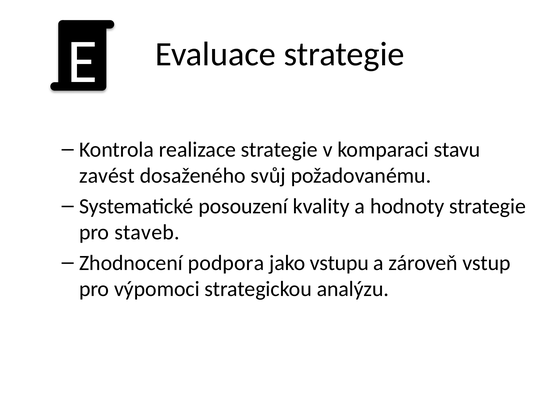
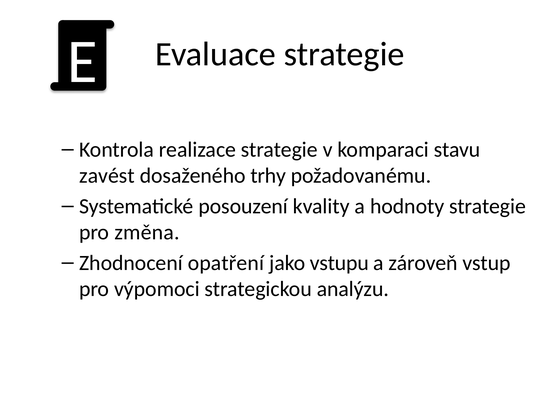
svůj: svůj -> trhy
staveb: staveb -> změna
podpora: podpora -> opatření
